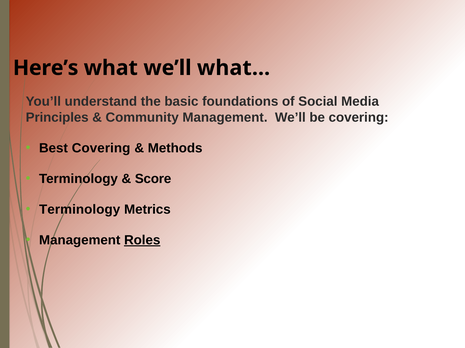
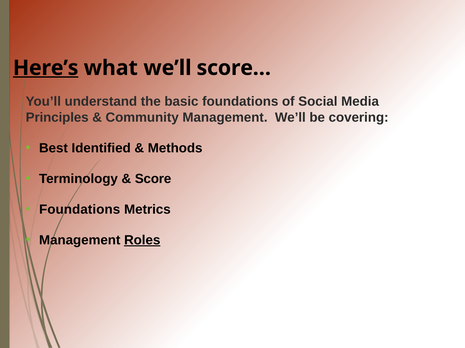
Here’s underline: none -> present
what…: what… -> score…
Best Covering: Covering -> Identified
Terminology at (80, 210): Terminology -> Foundations
